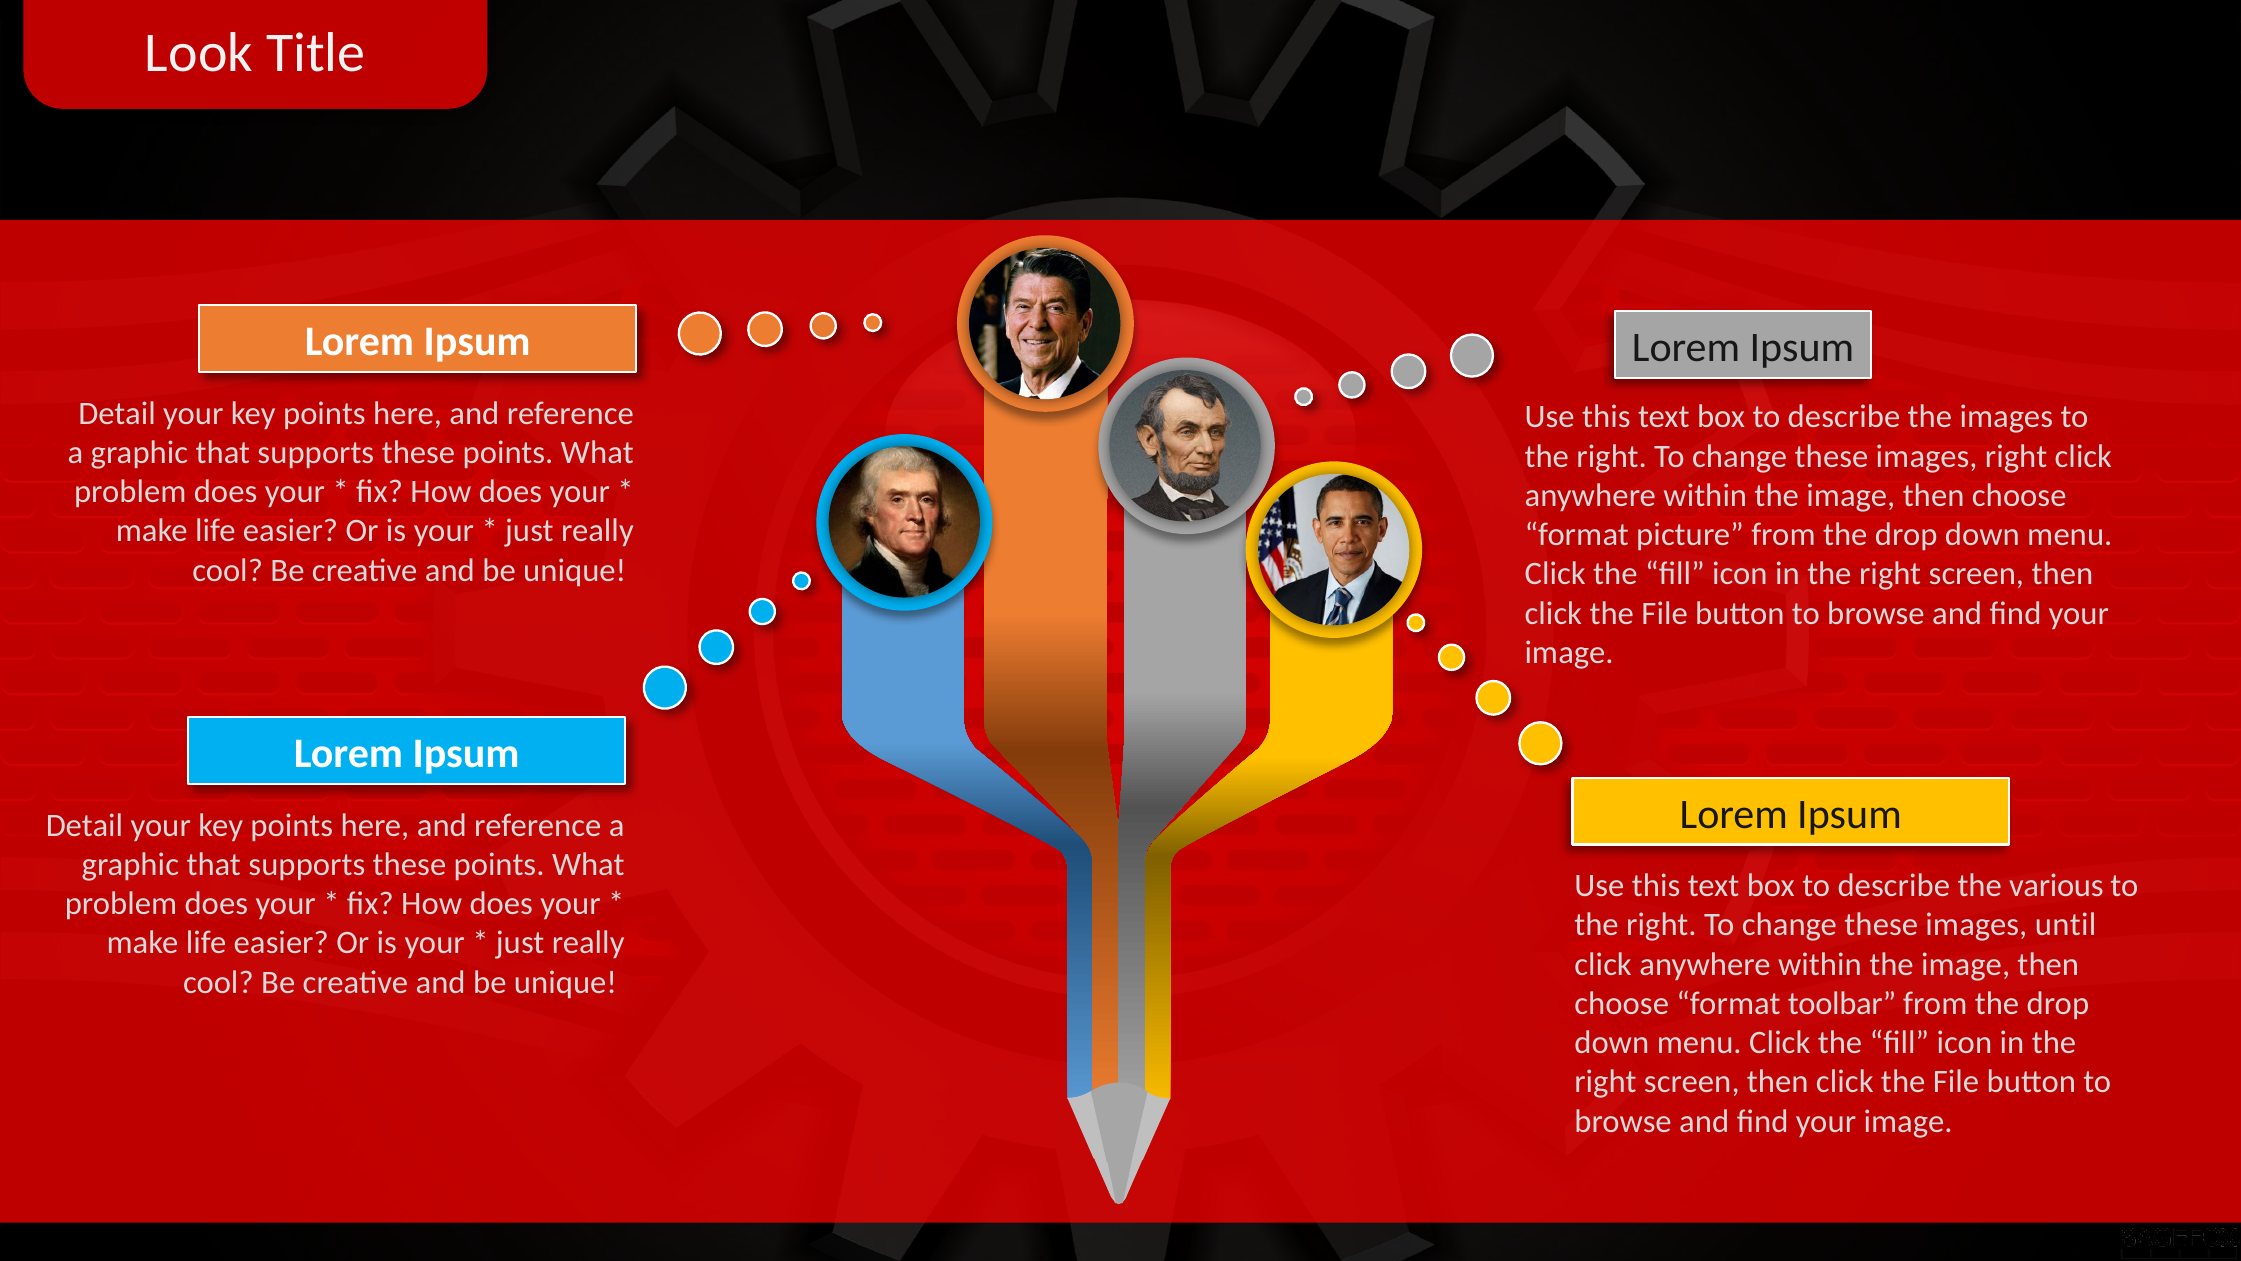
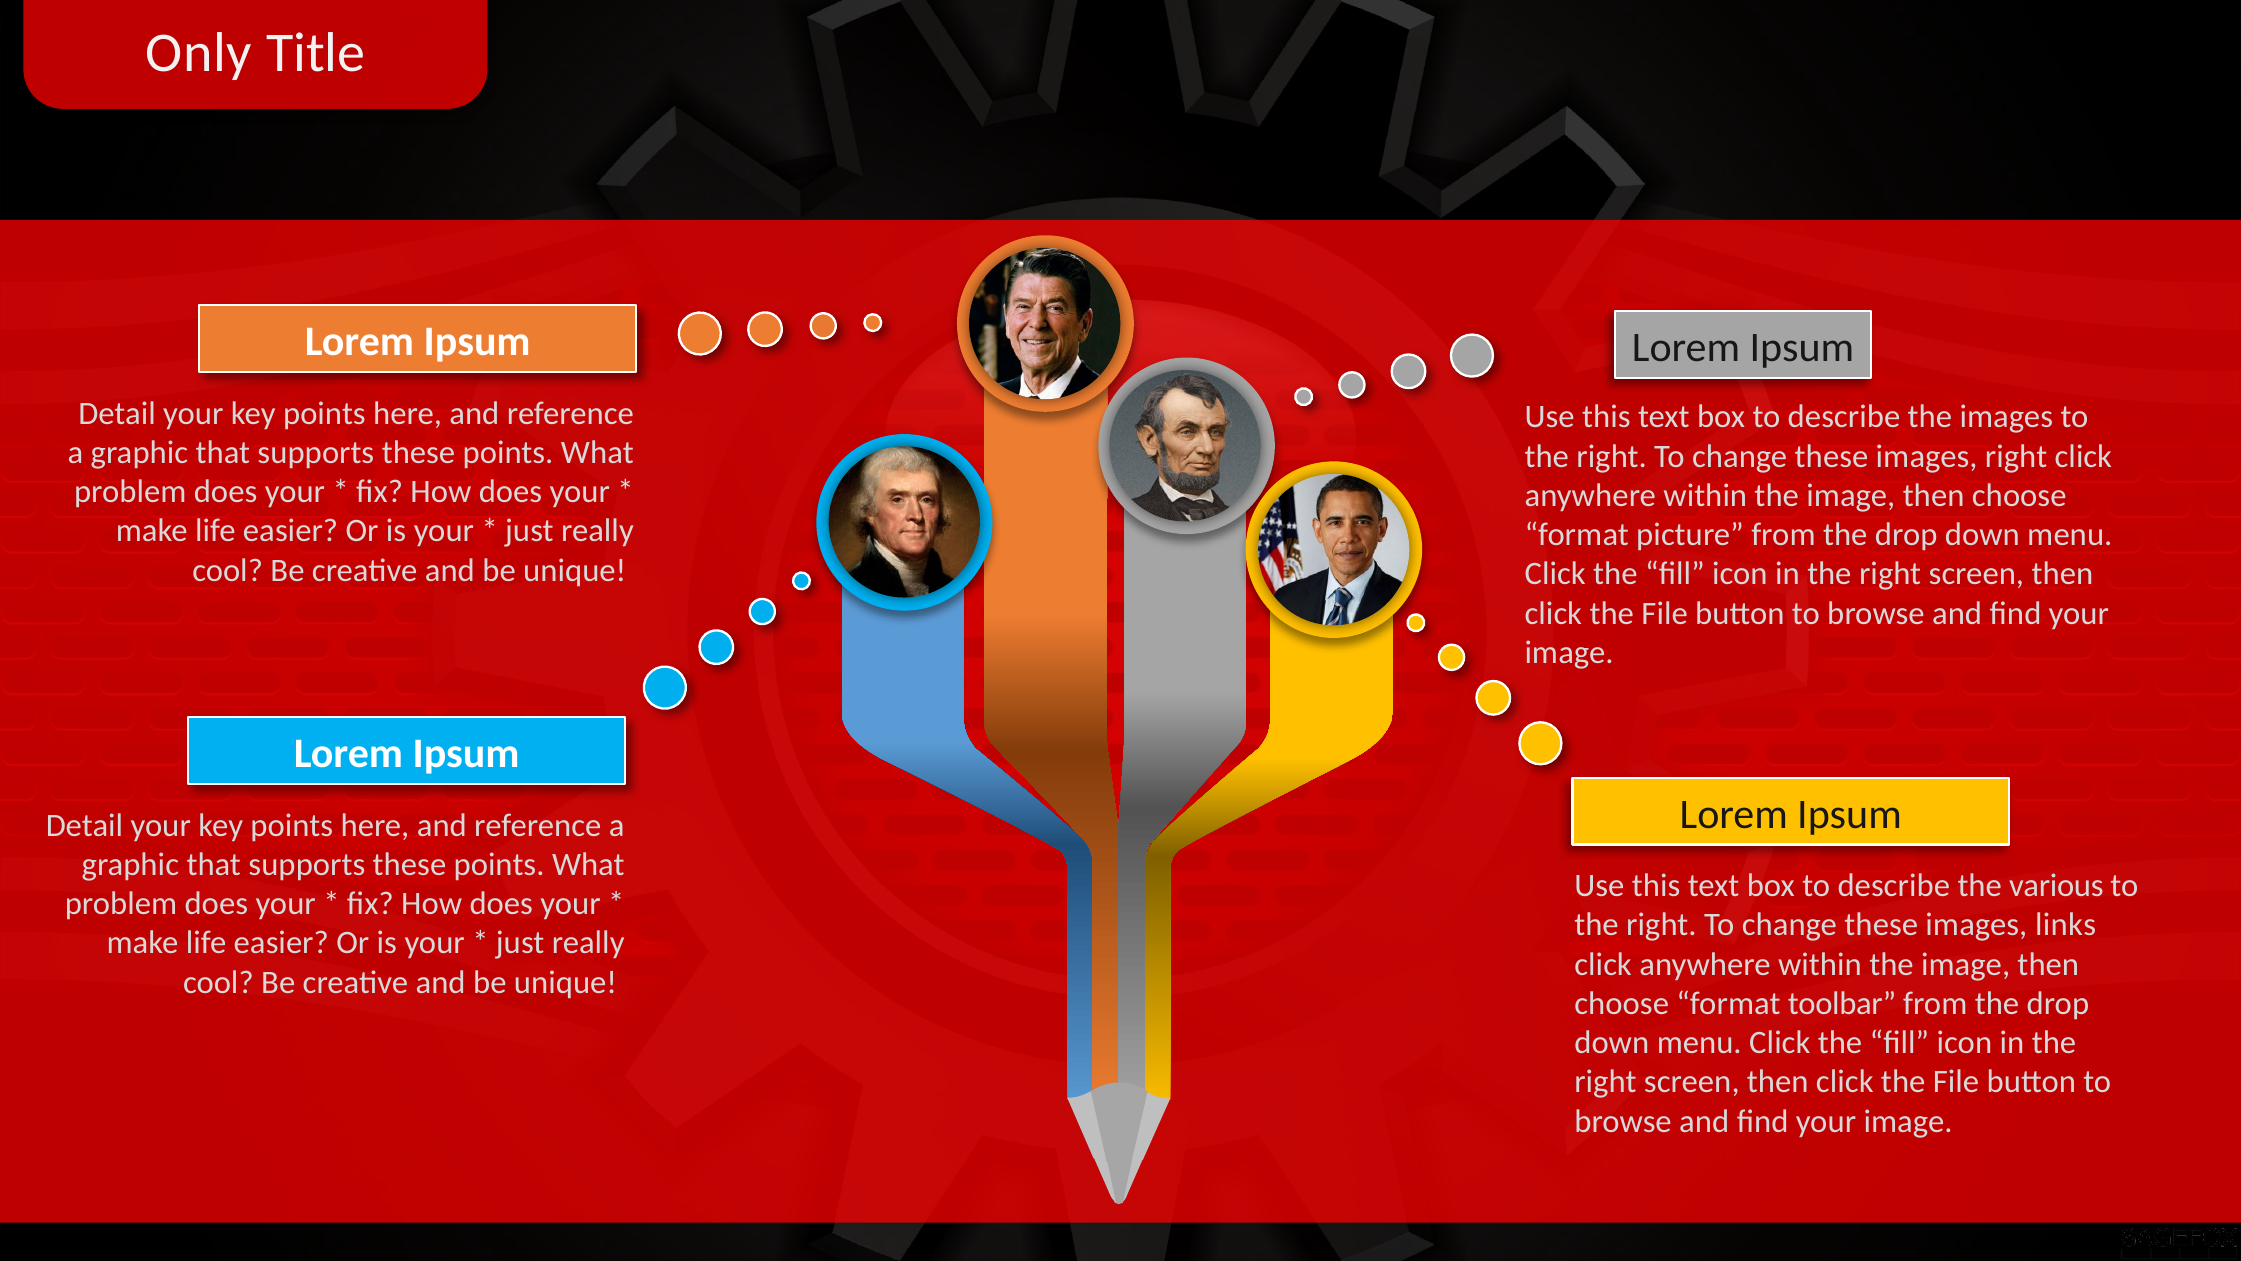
Look: Look -> Only
until: until -> links
